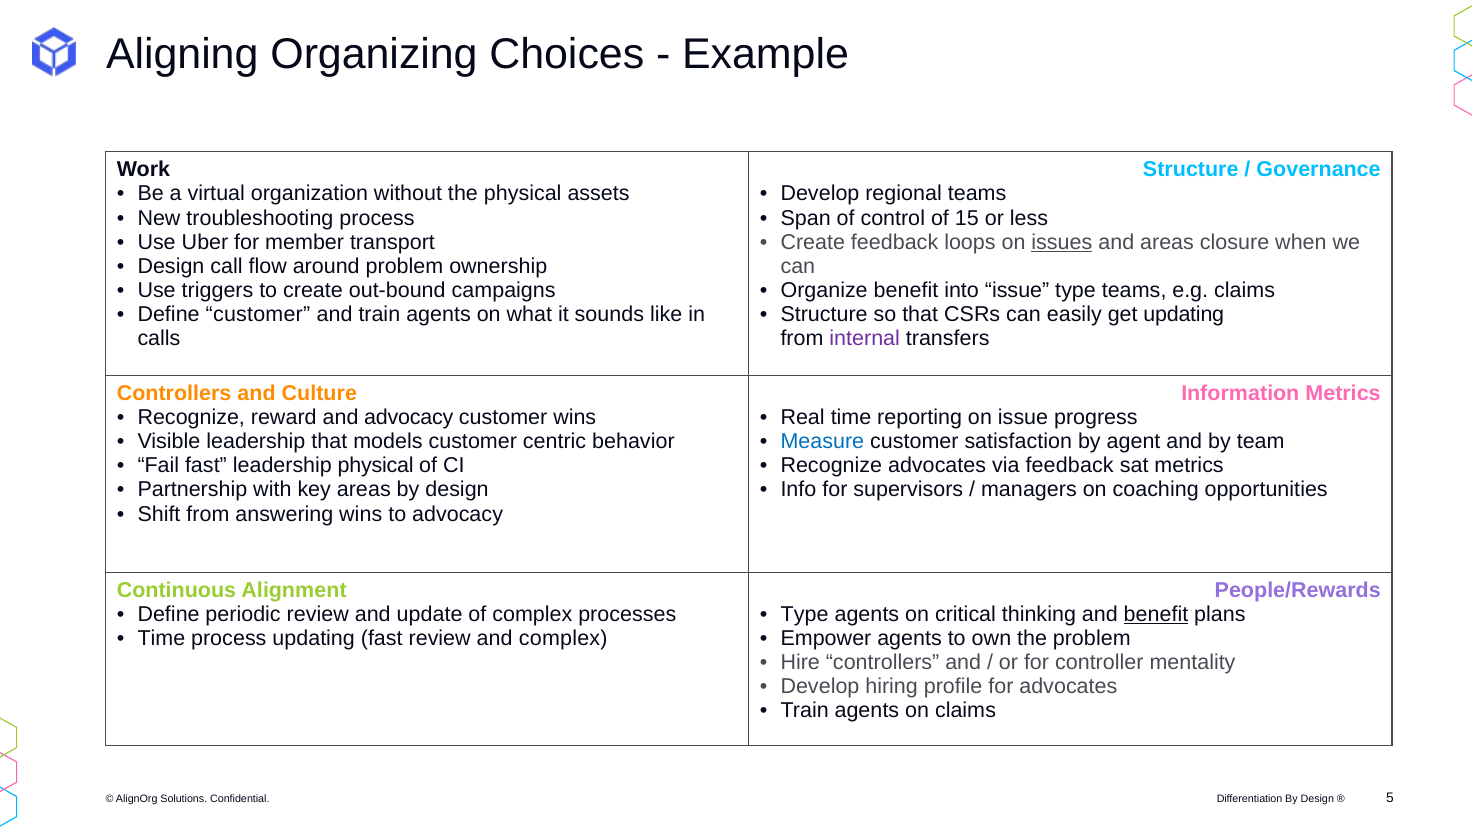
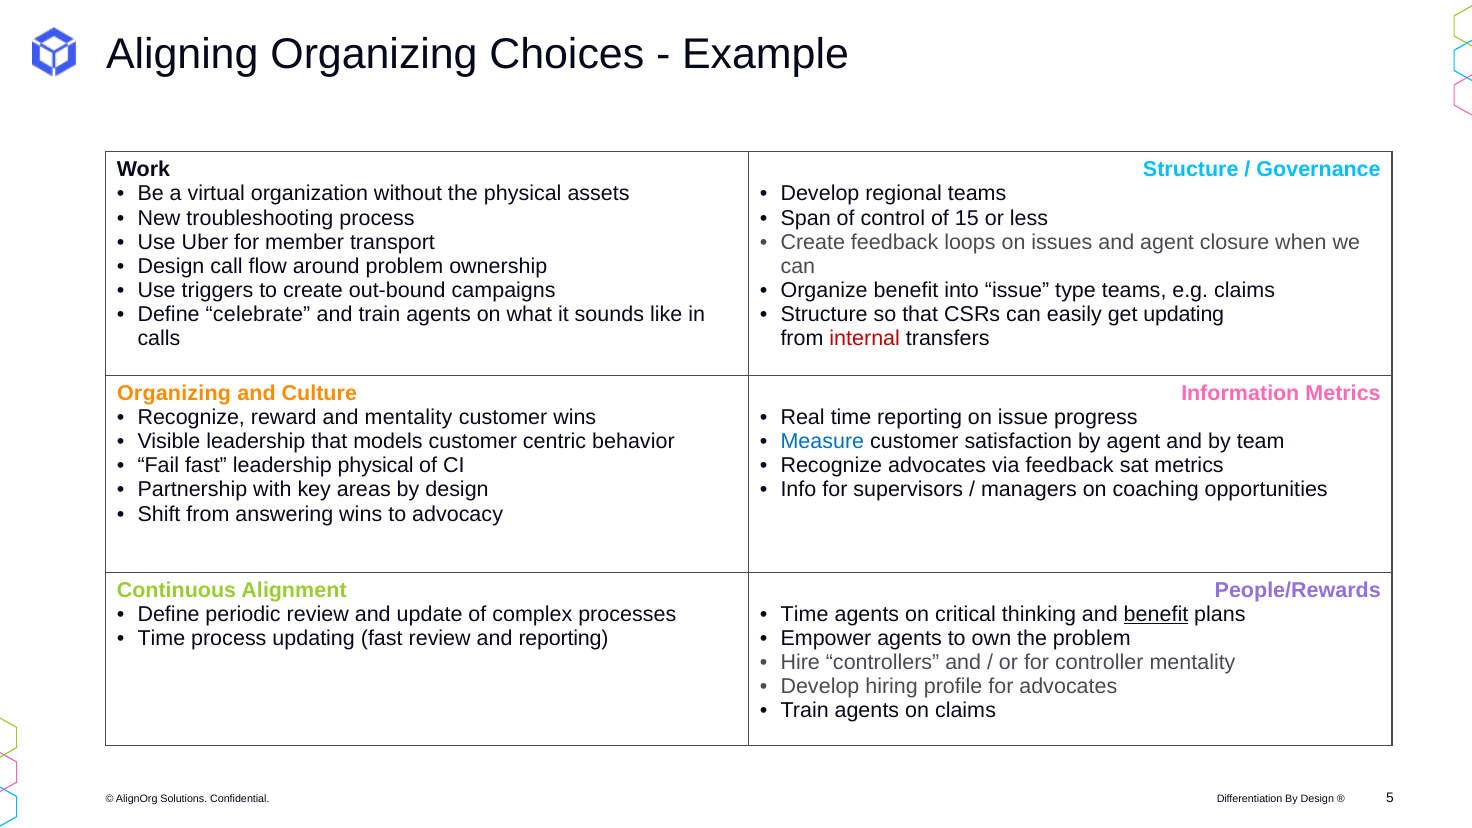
issues underline: present -> none
and areas: areas -> agent
Define customer: customer -> celebrate
internal colour: purple -> red
Controllers at (174, 393): Controllers -> Organizing
and advocacy: advocacy -> mentality
Type at (805, 614): Type -> Time
and complex: complex -> reporting
